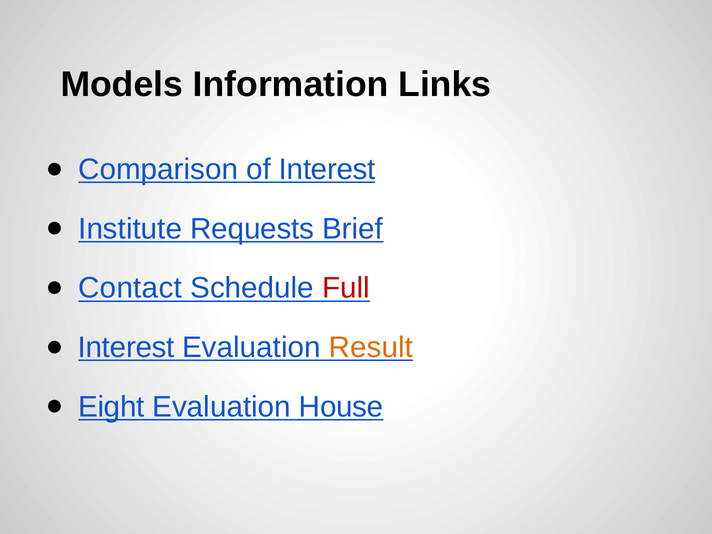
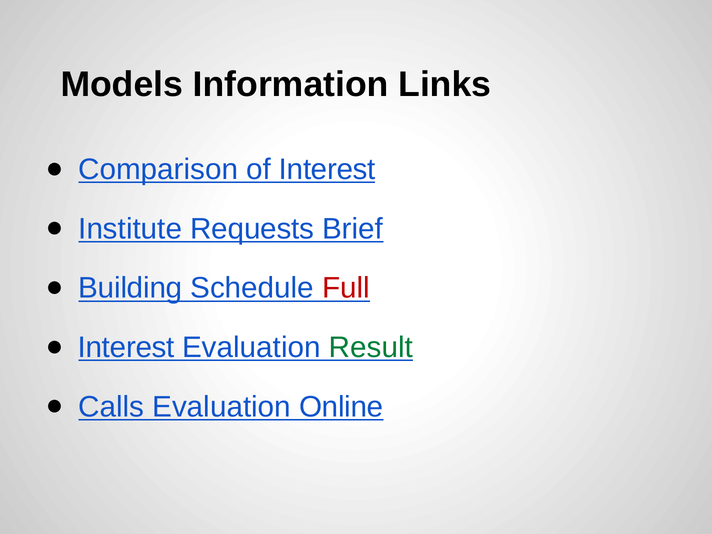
Contact: Contact -> Building
Result colour: orange -> green
Eight: Eight -> Calls
House: House -> Online
